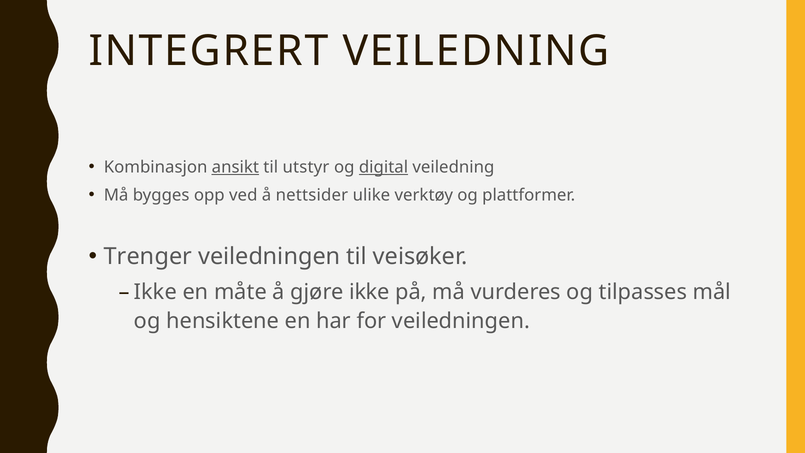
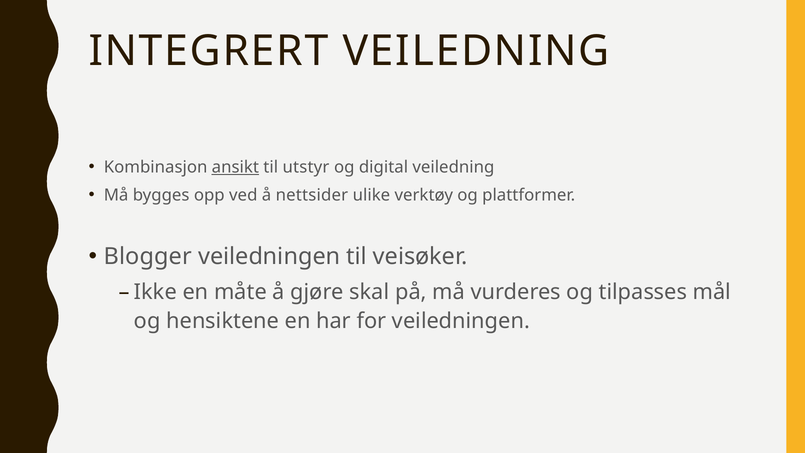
digital underline: present -> none
Trenger: Trenger -> Blogger
gjøre ikke: ikke -> skal
